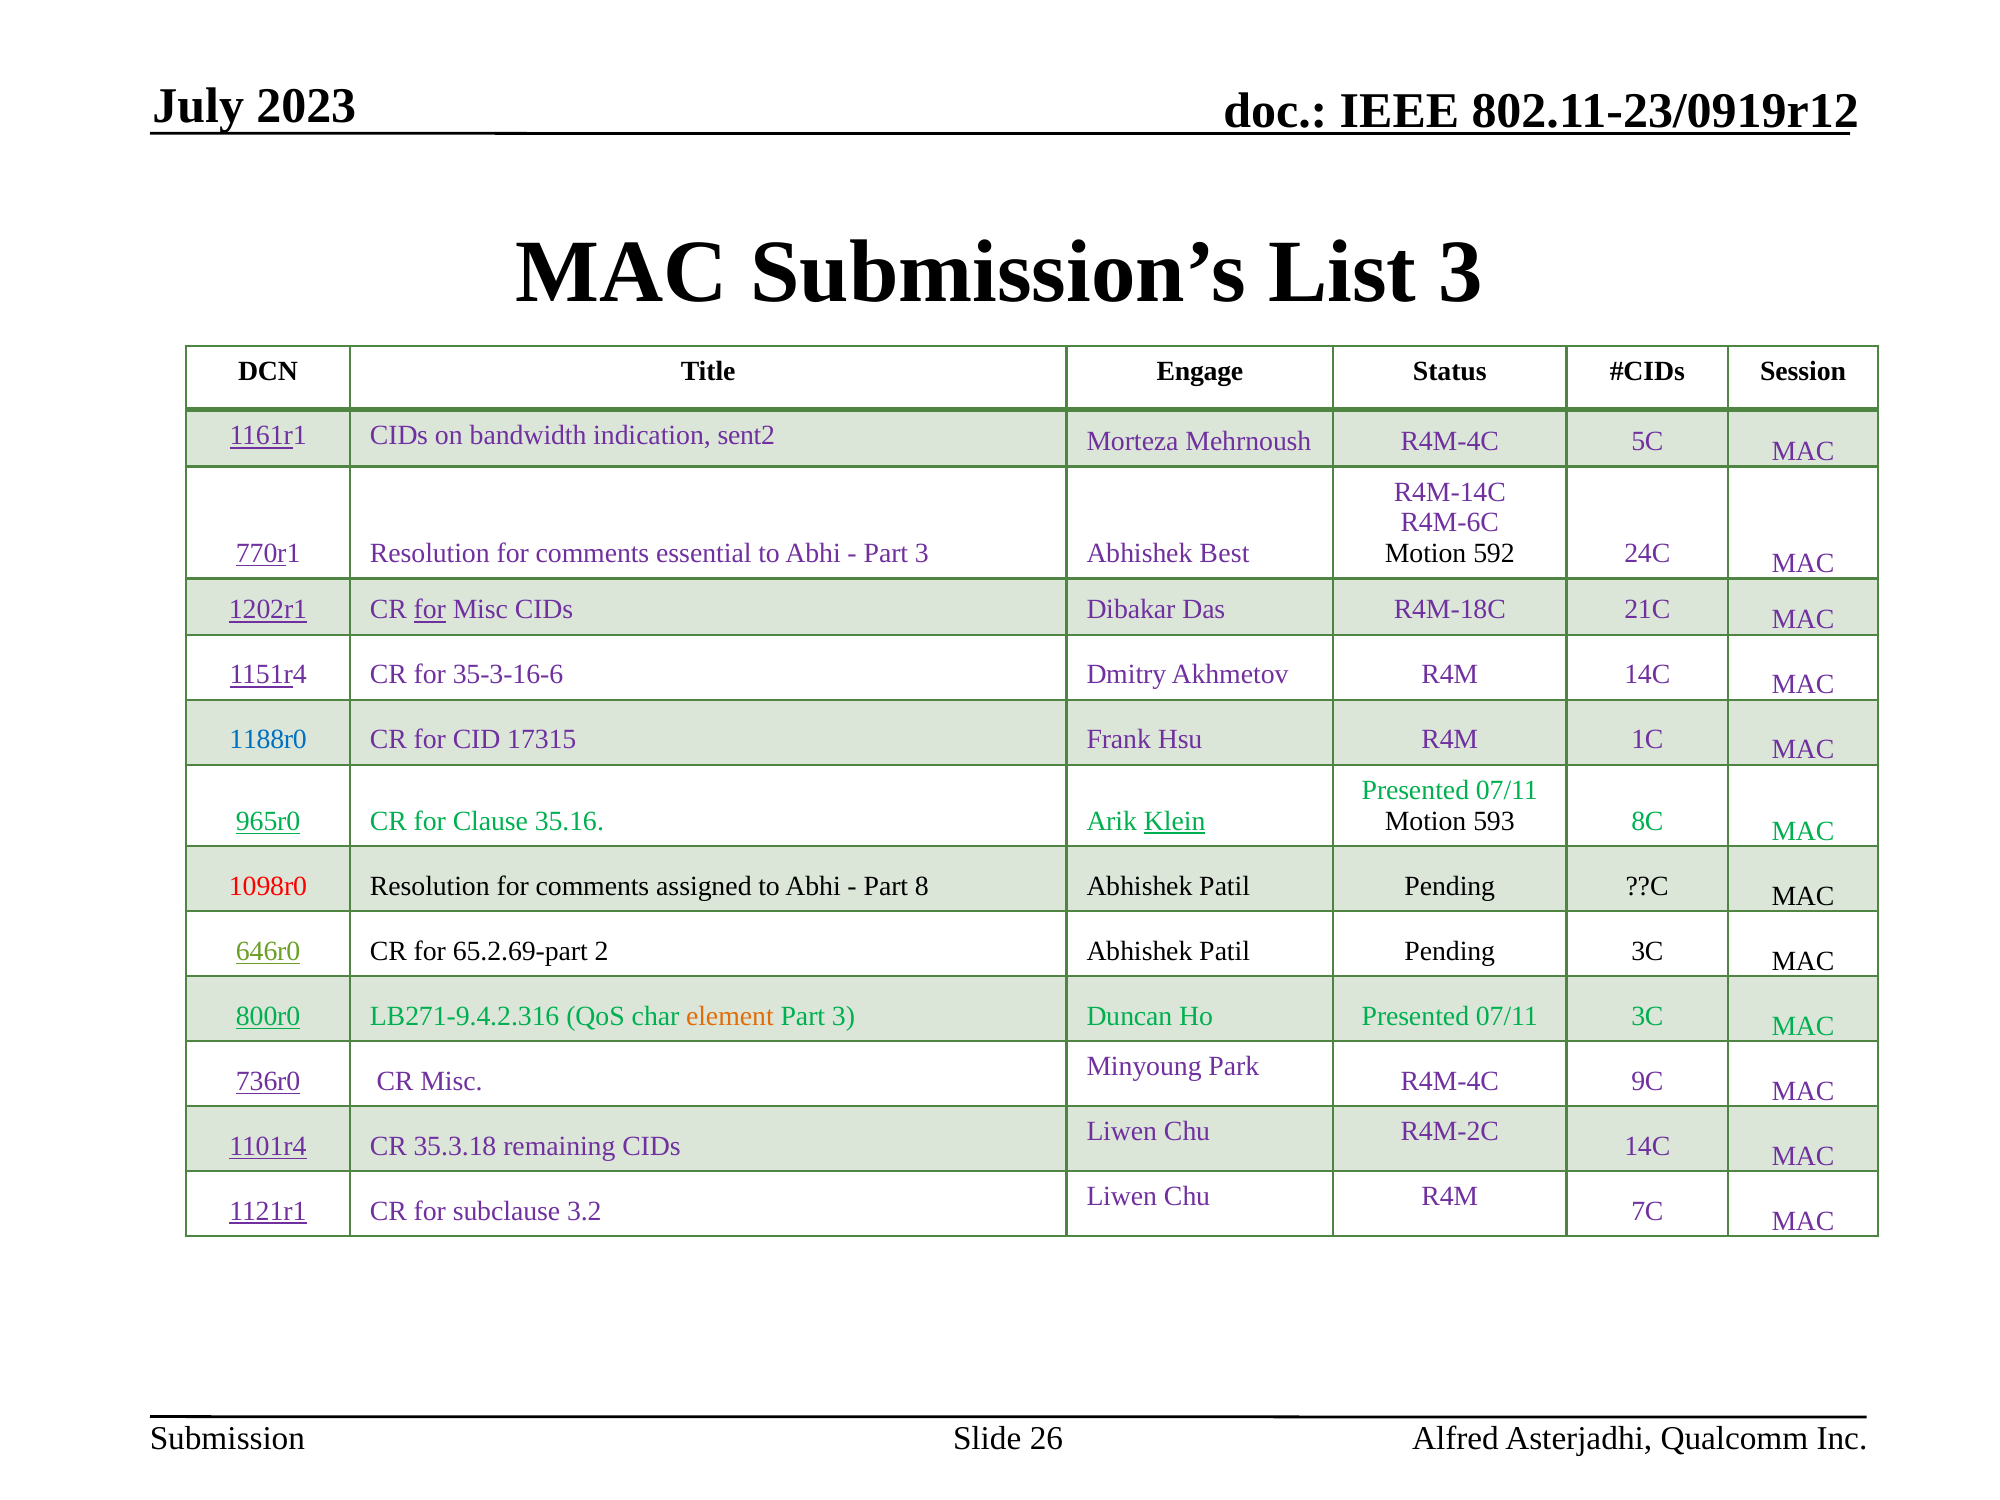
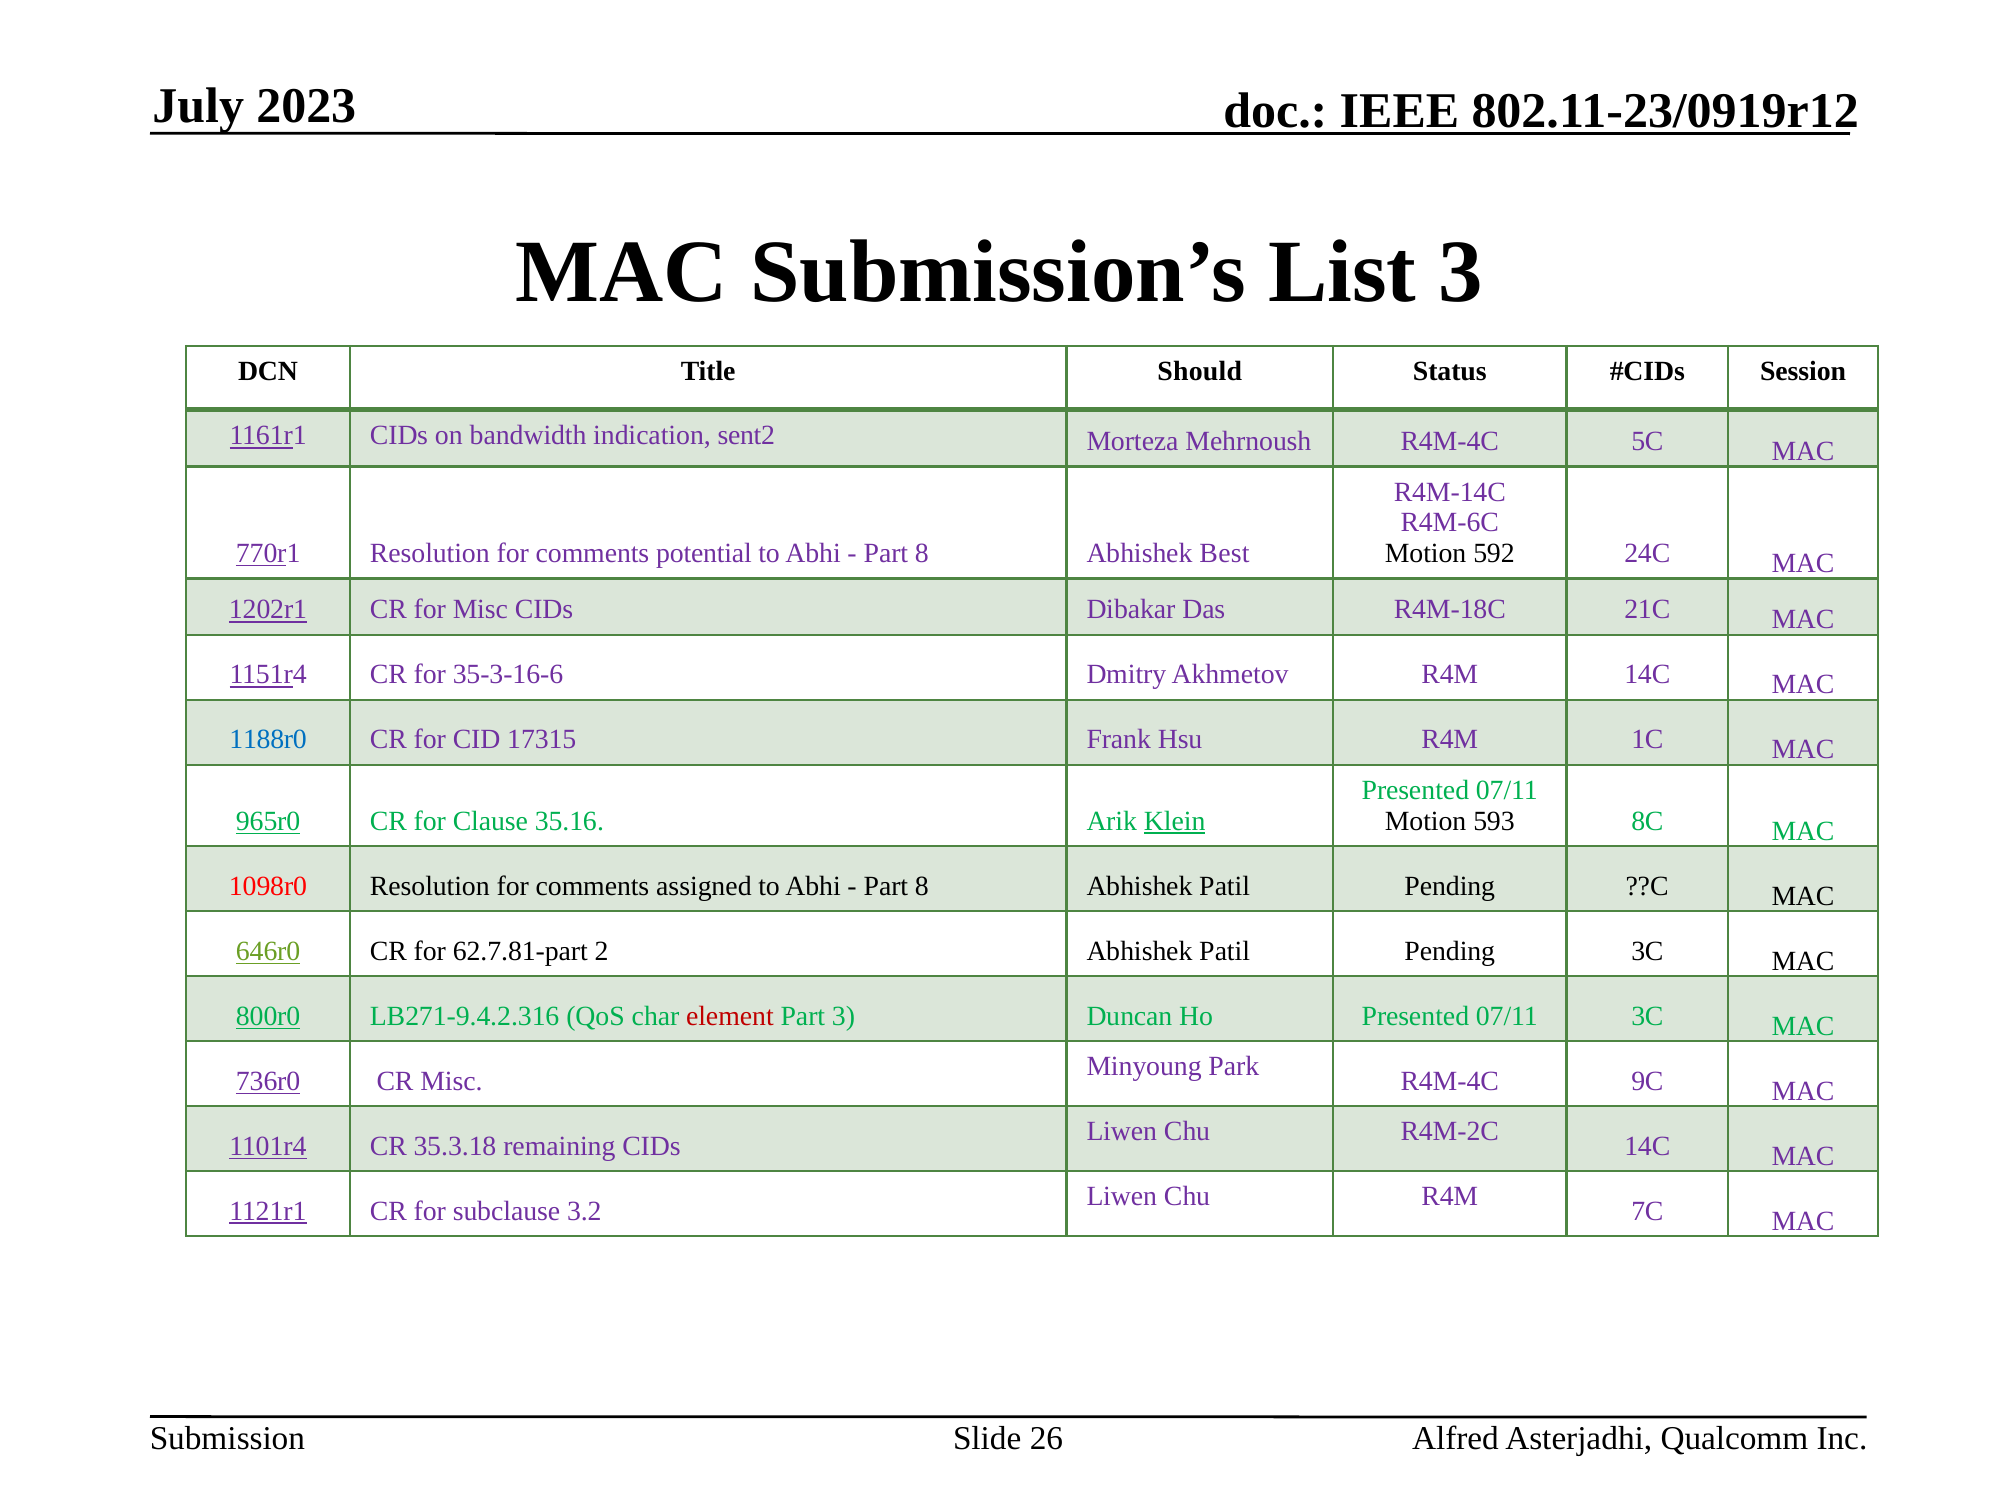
Engage: Engage -> Should
essential: essential -> potential
3 at (922, 553): 3 -> 8
for at (430, 610) underline: present -> none
65.2.69-part: 65.2.69-part -> 62.7.81-part
element colour: orange -> red
